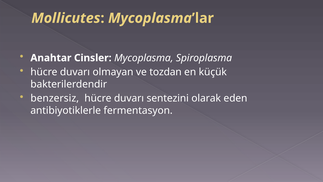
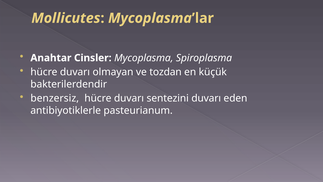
sentezini olarak: olarak -> duvarı
fermentasyon: fermentasyon -> pasteurianum
